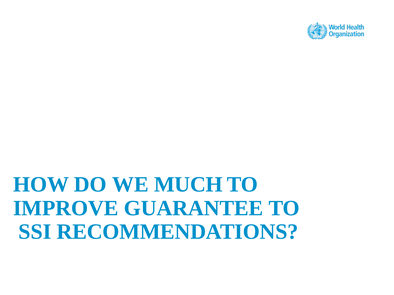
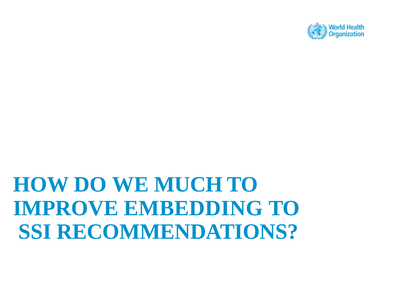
GUARANTEE: GUARANTEE -> EMBEDDING
